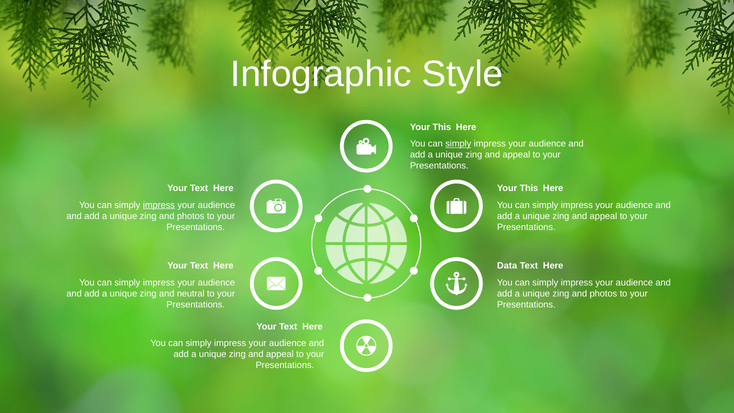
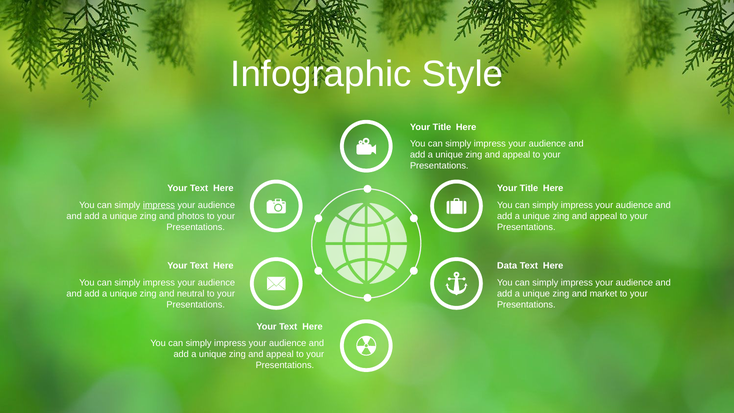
This at (442, 127): This -> Title
simply at (458, 144) underline: present -> none
This at (529, 188): This -> Title
photos at (603, 293): photos -> market
